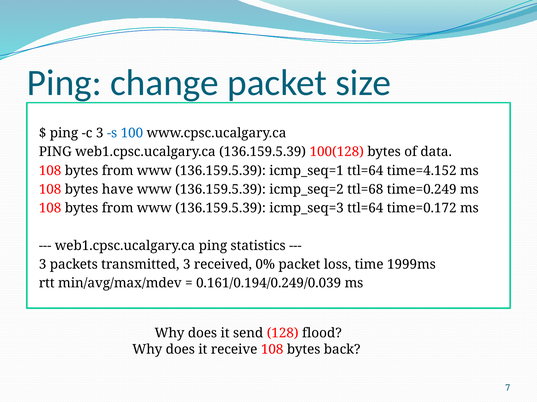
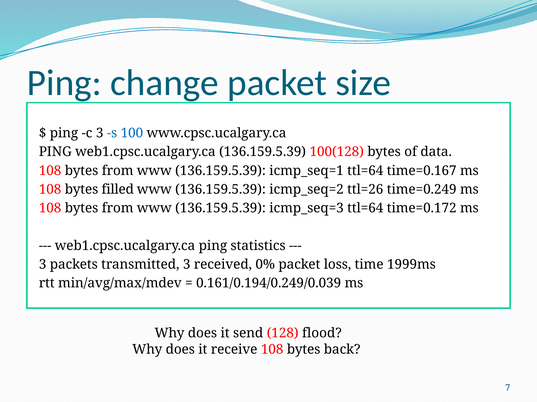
time=4.152: time=4.152 -> time=0.167
have: have -> filled
ttl=68: ttl=68 -> ttl=26
